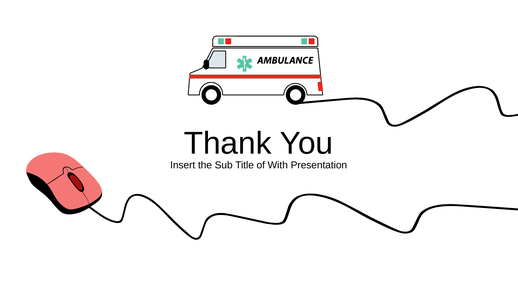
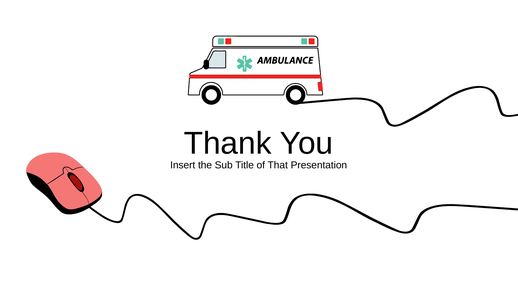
With: With -> That
